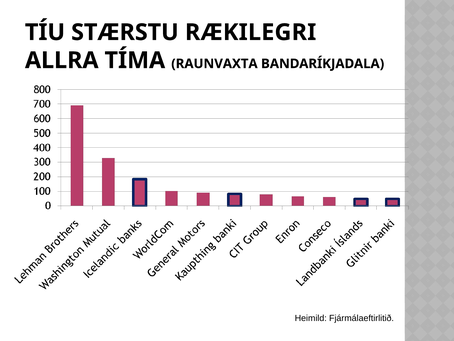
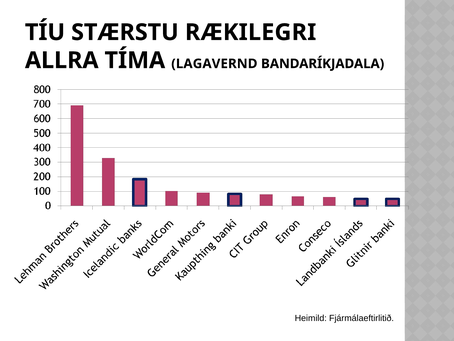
RAUNVAXTA: RAUNVAXTA -> LAGAVERND
